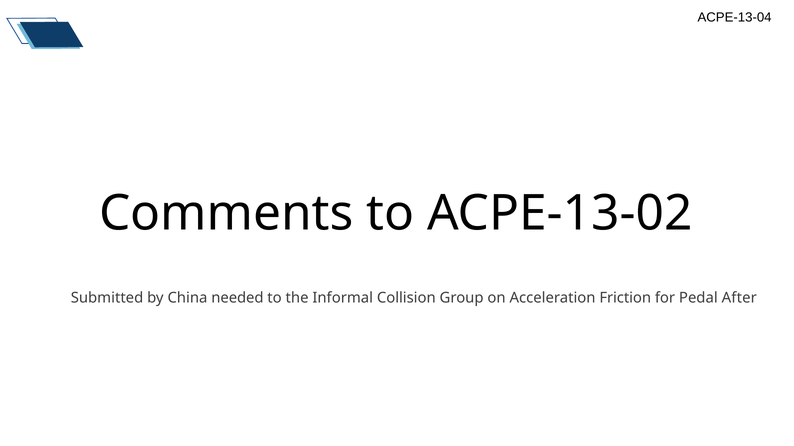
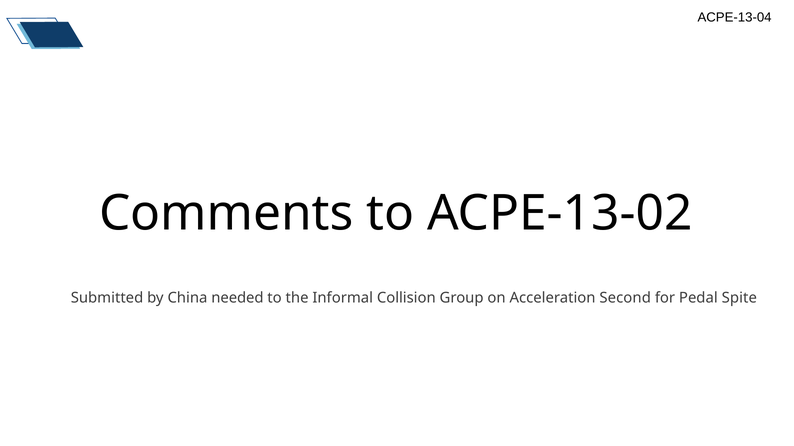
Friction: Friction -> Second
After: After -> Spite
